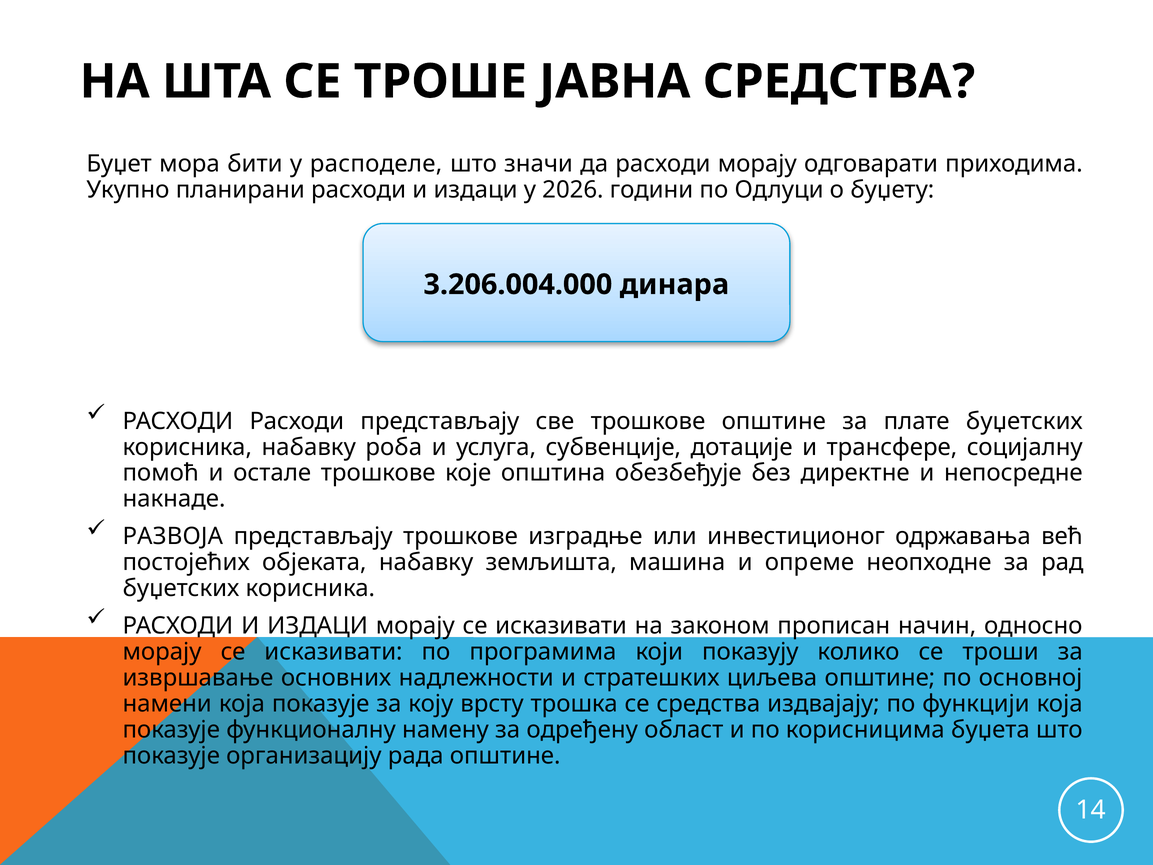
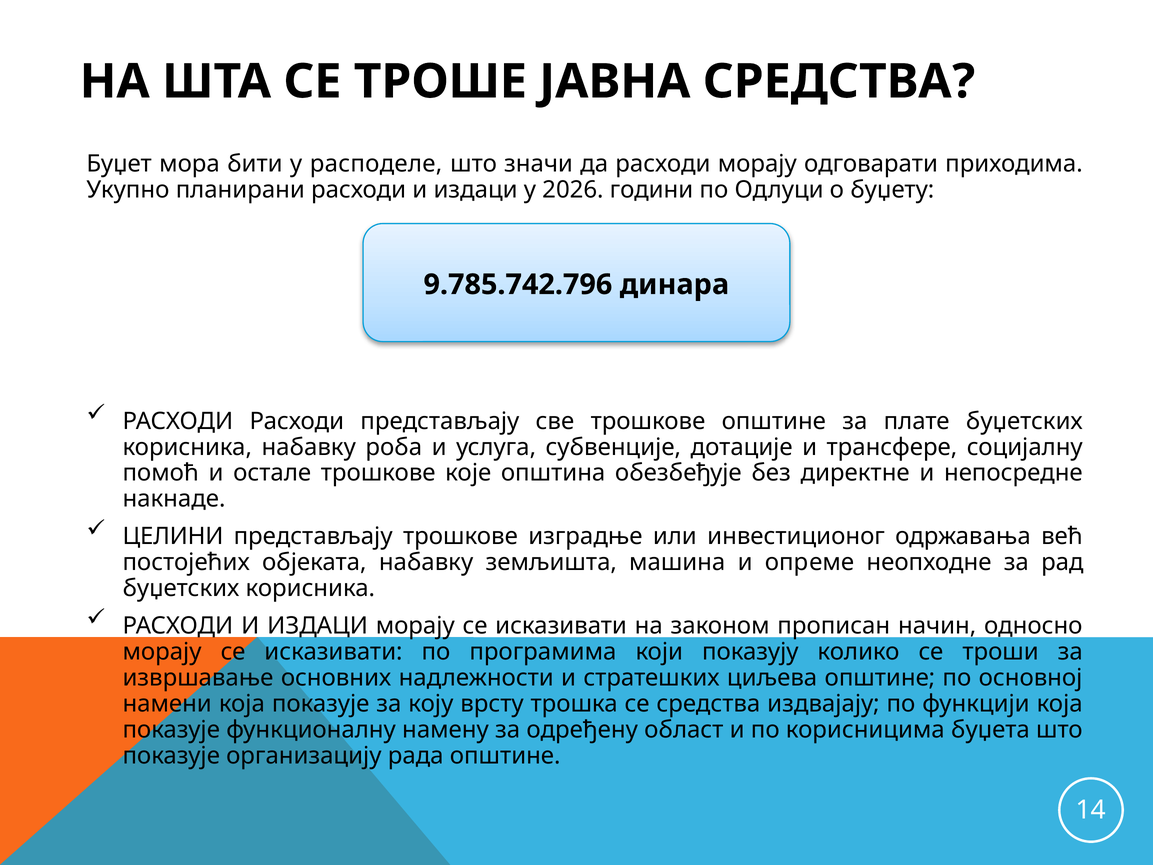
3.206.004.000: 3.206.004.000 -> 9.785.742.796
РАЗВОЈА: РАЗВОЈА -> ЦЕЛИНИ
